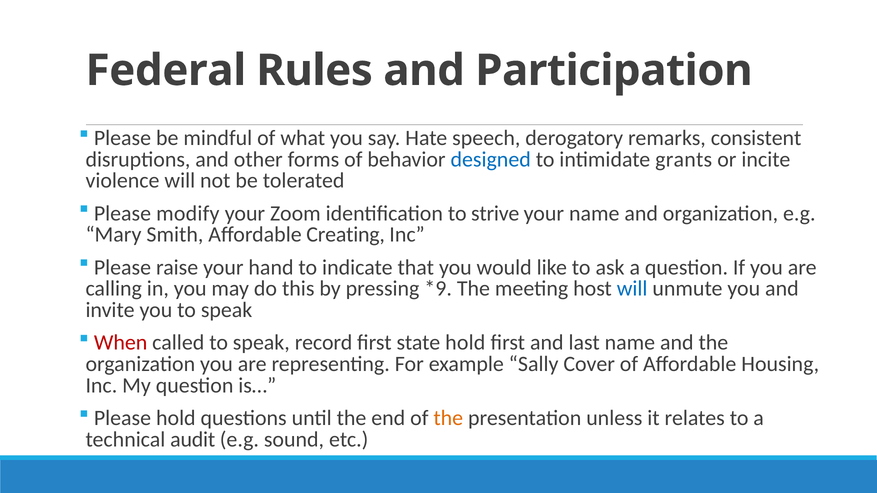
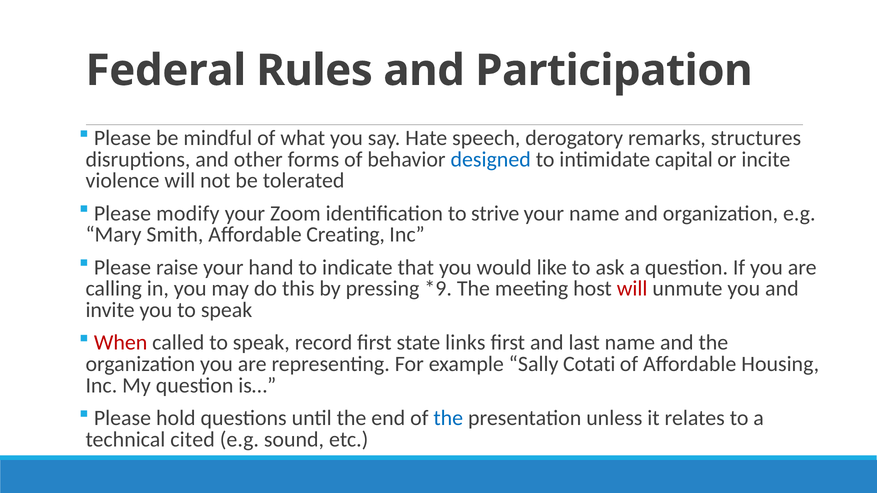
consistent: consistent -> structures
grants: grants -> capital
will at (632, 289) colour: blue -> red
state hold: hold -> links
Cover: Cover -> Cotati
the at (448, 418) colour: orange -> blue
audit: audit -> cited
